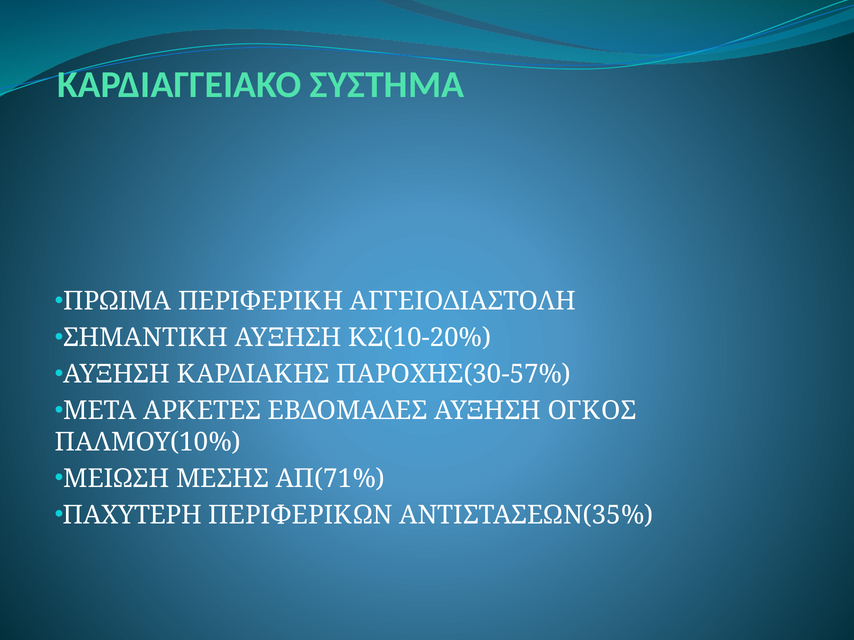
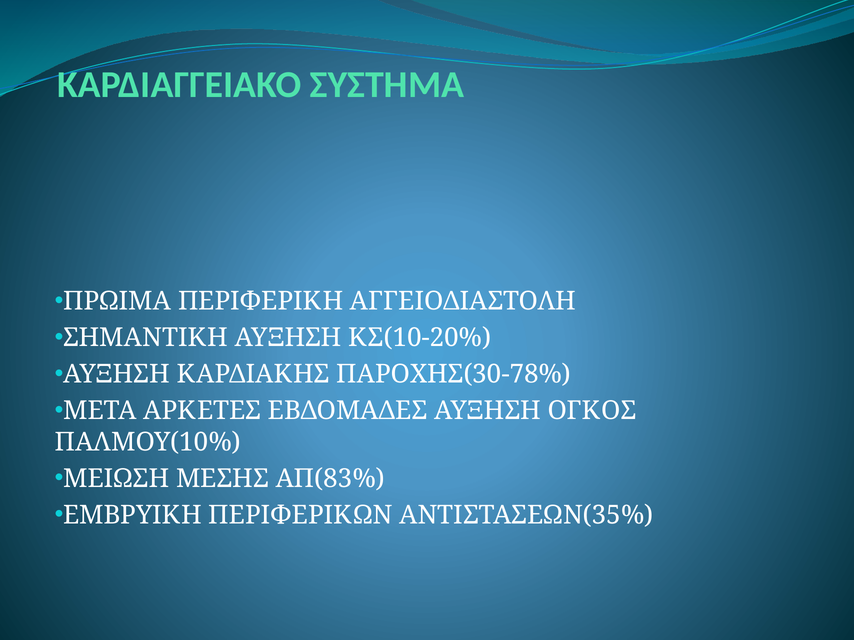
ΠΑΡΟΧΗΣ(30-57%: ΠΑΡΟΧΗΣ(30-57% -> ΠΑΡΟΧΗΣ(30-78%
ΑΠ(71%: ΑΠ(71% -> ΑΠ(83%
ΠΑΧΥΤΕΡΗ: ΠΑΧΥΤΕΡΗ -> ΕΜΒΡΥΙΚΗ
